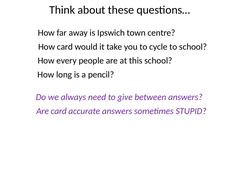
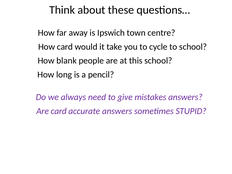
every: every -> blank
between: between -> mistakes
